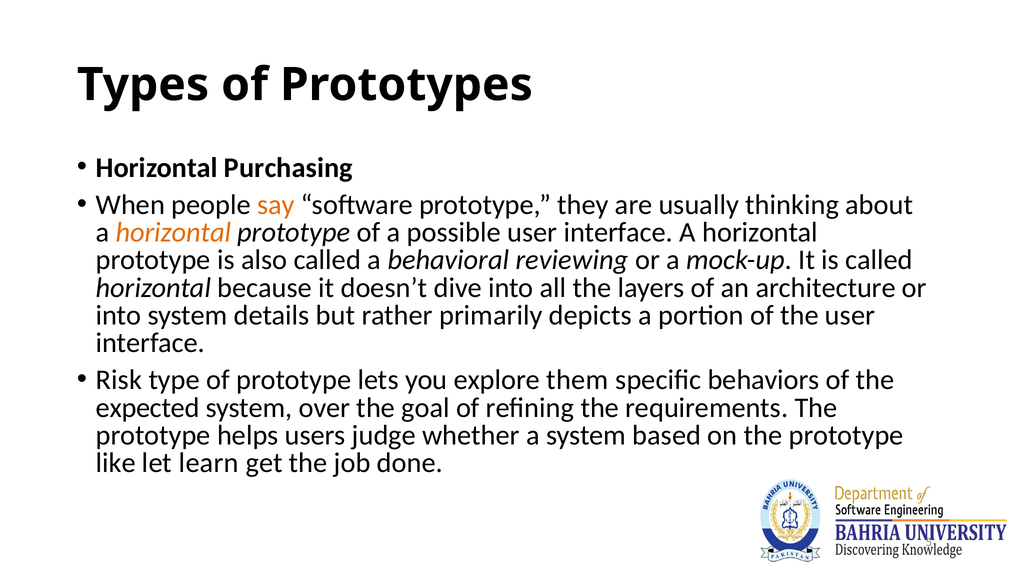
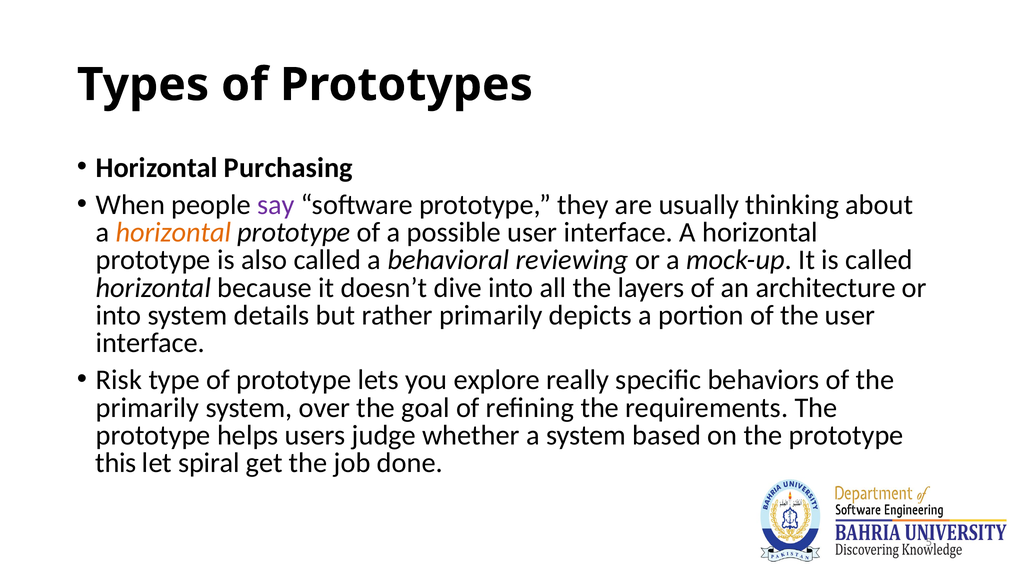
say colour: orange -> purple
them: them -> really
expected at (148, 407): expected -> primarily
like: like -> this
learn: learn -> spiral
